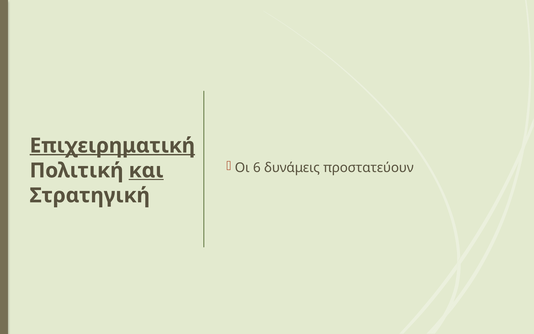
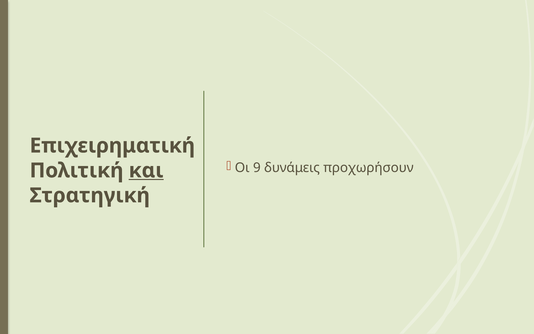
Επιχειρηματική underline: present -> none
6: 6 -> 9
προστατεύουν: προστατεύουν -> προχωρήσουν
